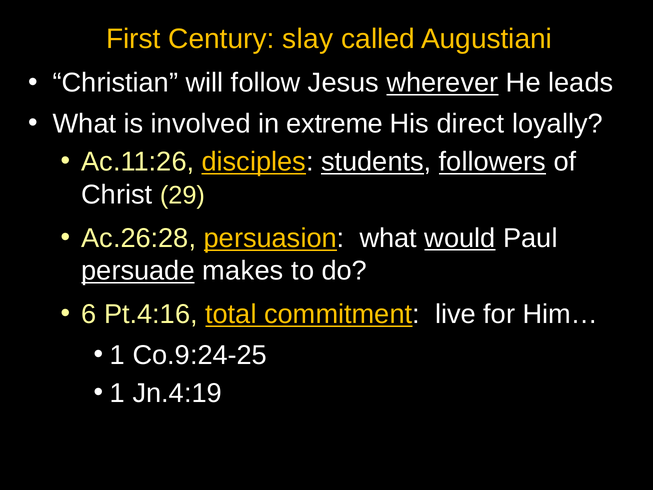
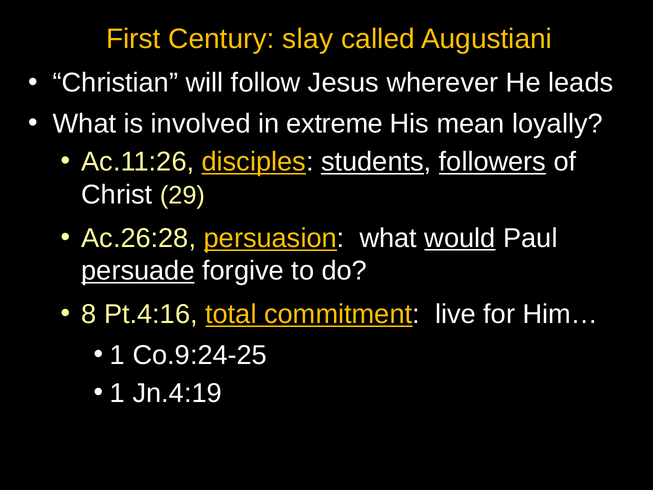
wherever underline: present -> none
direct: direct -> mean
makes: makes -> forgive
6: 6 -> 8
